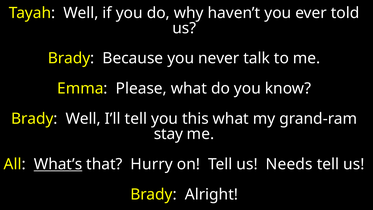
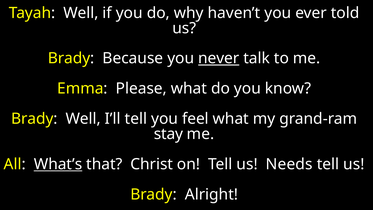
never underline: none -> present
this: this -> feel
Hurry: Hurry -> Christ
